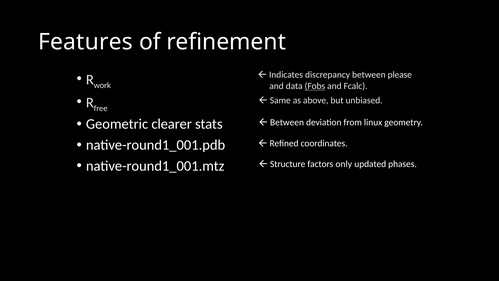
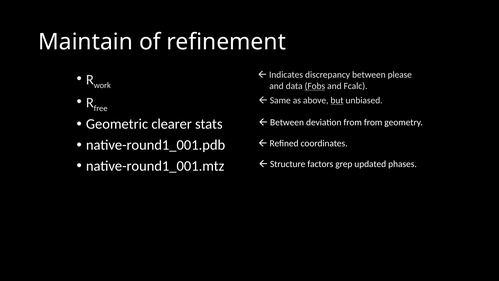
Features: Features -> Maintain
but underline: none -> present
from linux: linux -> from
only: only -> grep
